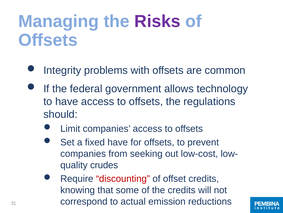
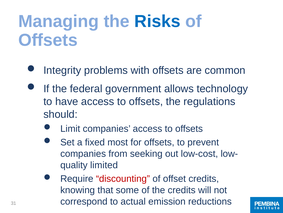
Risks colour: purple -> blue
fixed have: have -> most
crudes: crudes -> limited
